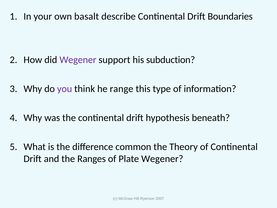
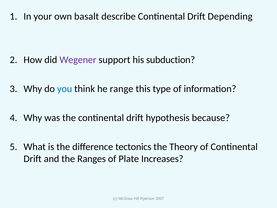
Boundaries: Boundaries -> Depending
you colour: purple -> blue
beneath: beneath -> because
common: common -> tectonics
Plate Wegener: Wegener -> Increases
